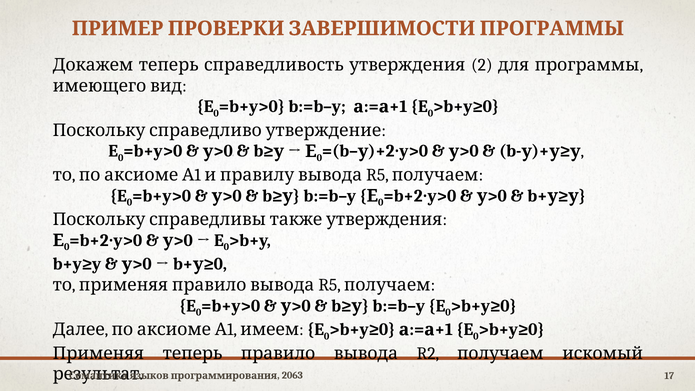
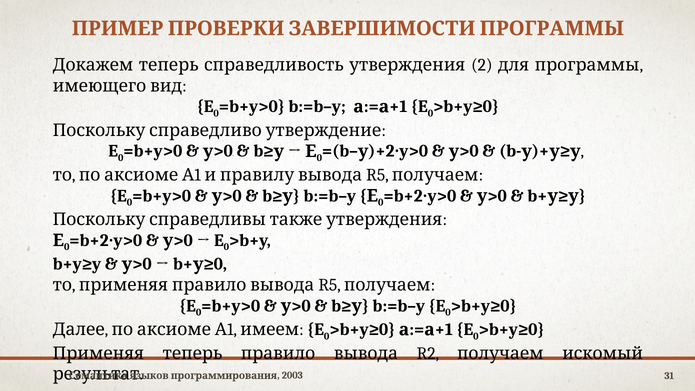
2063: 2063 -> 2003
17: 17 -> 31
